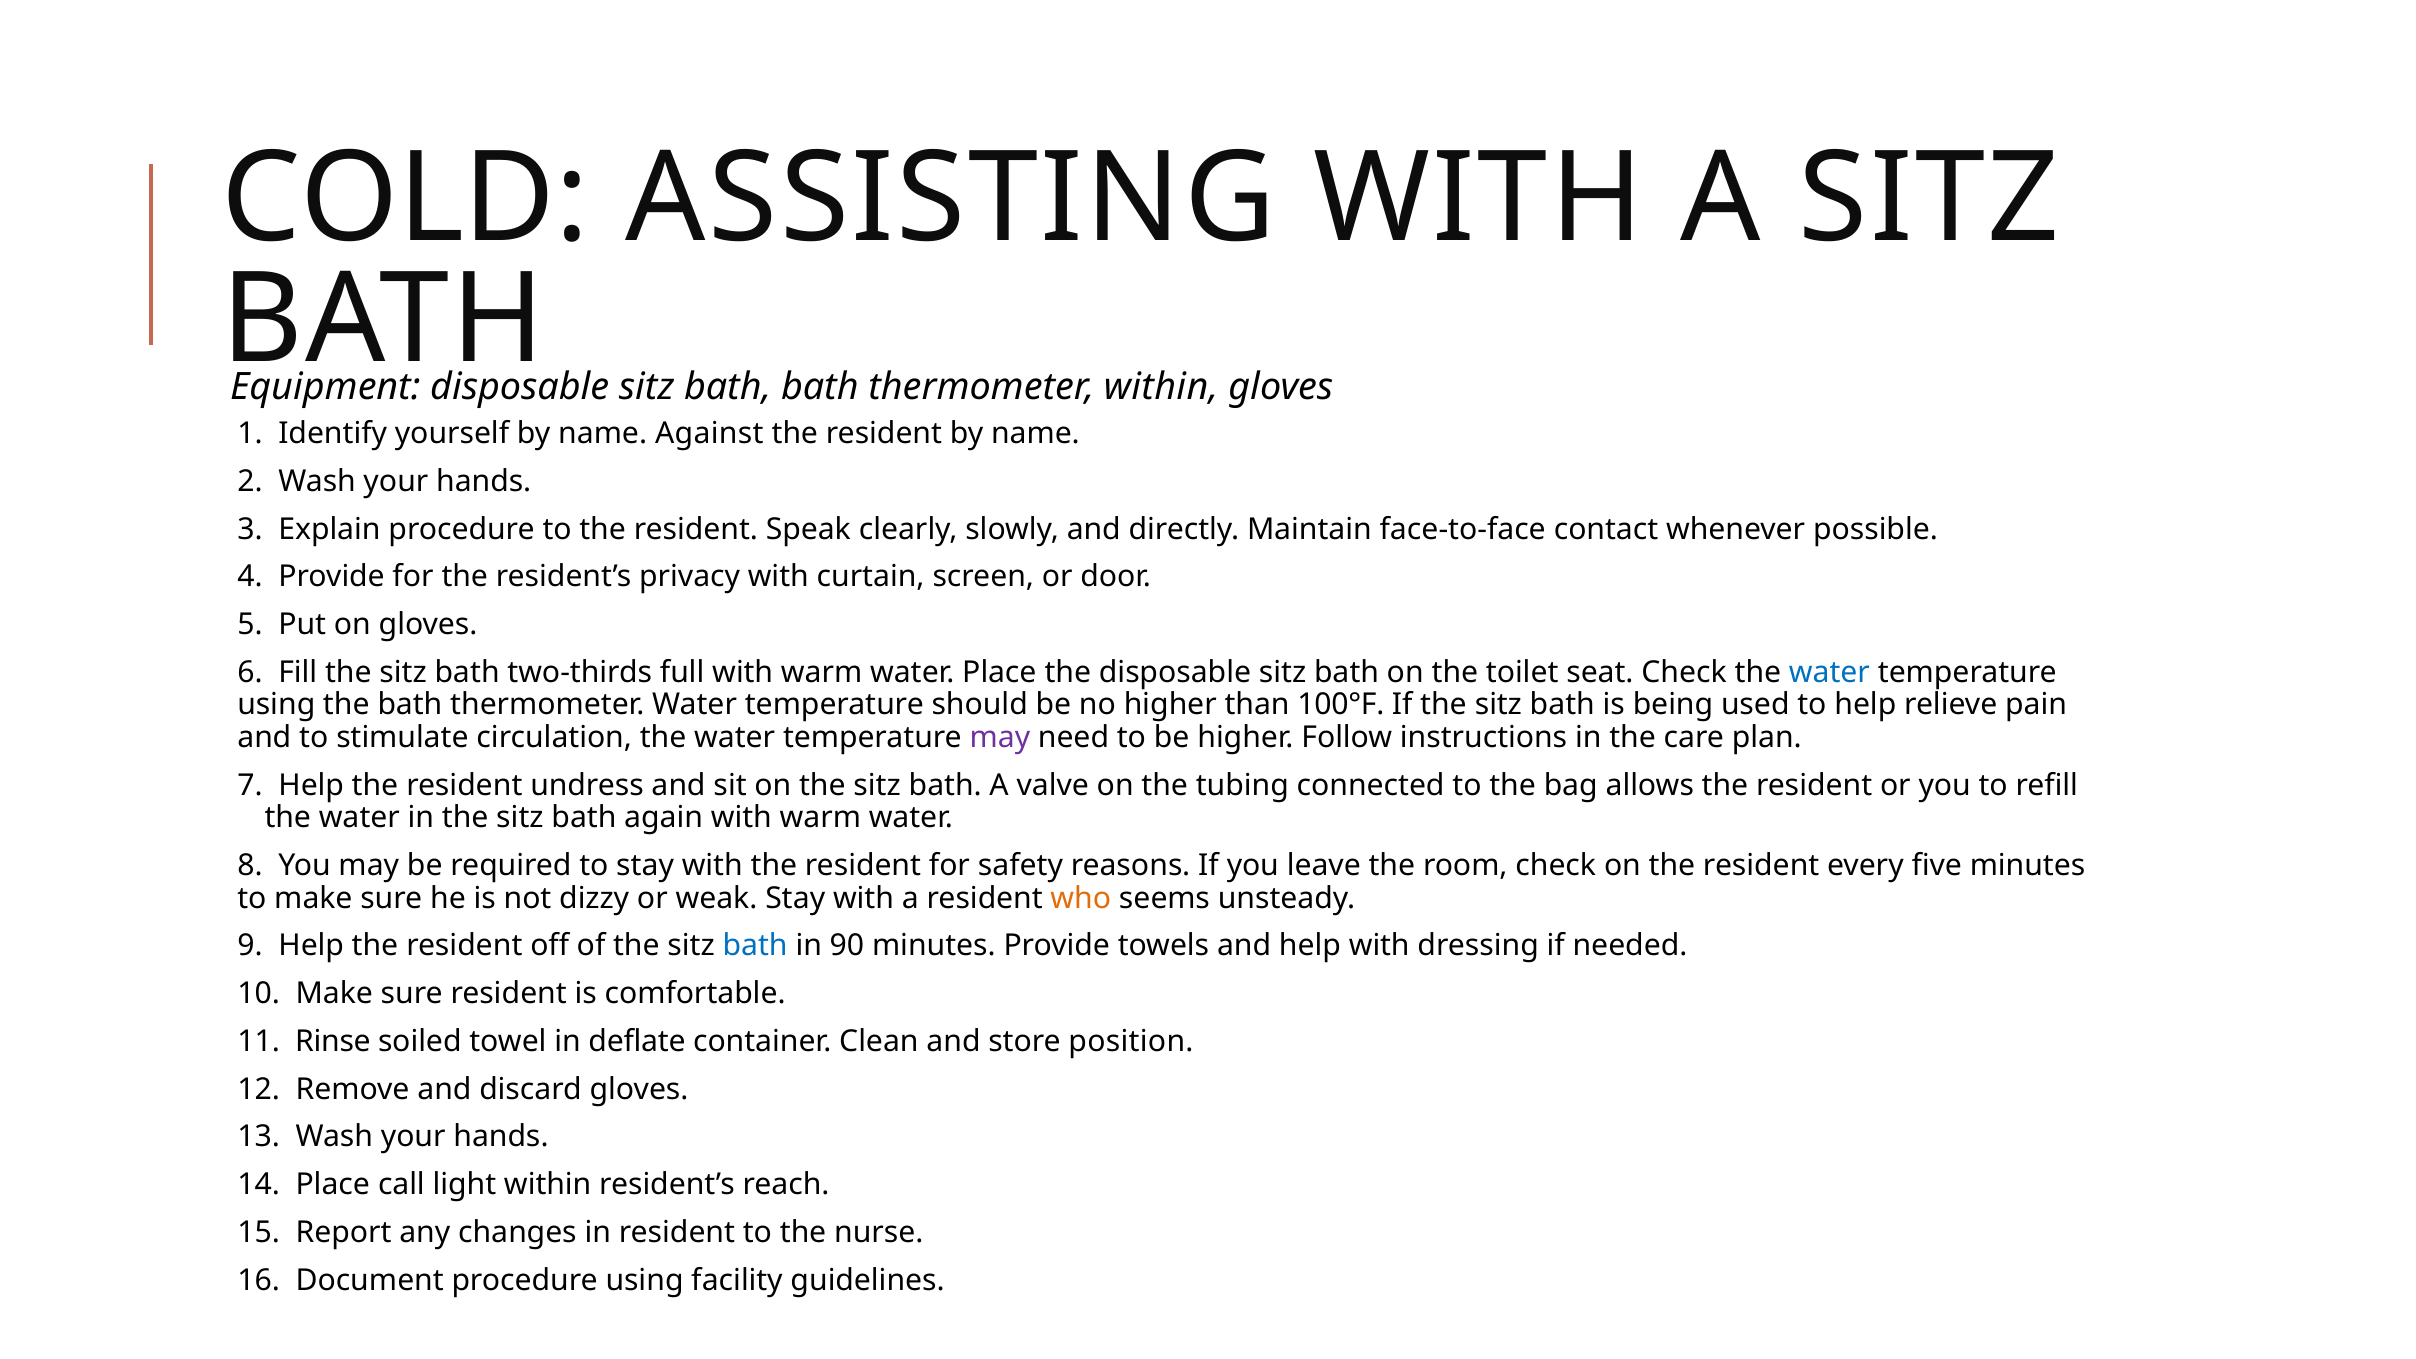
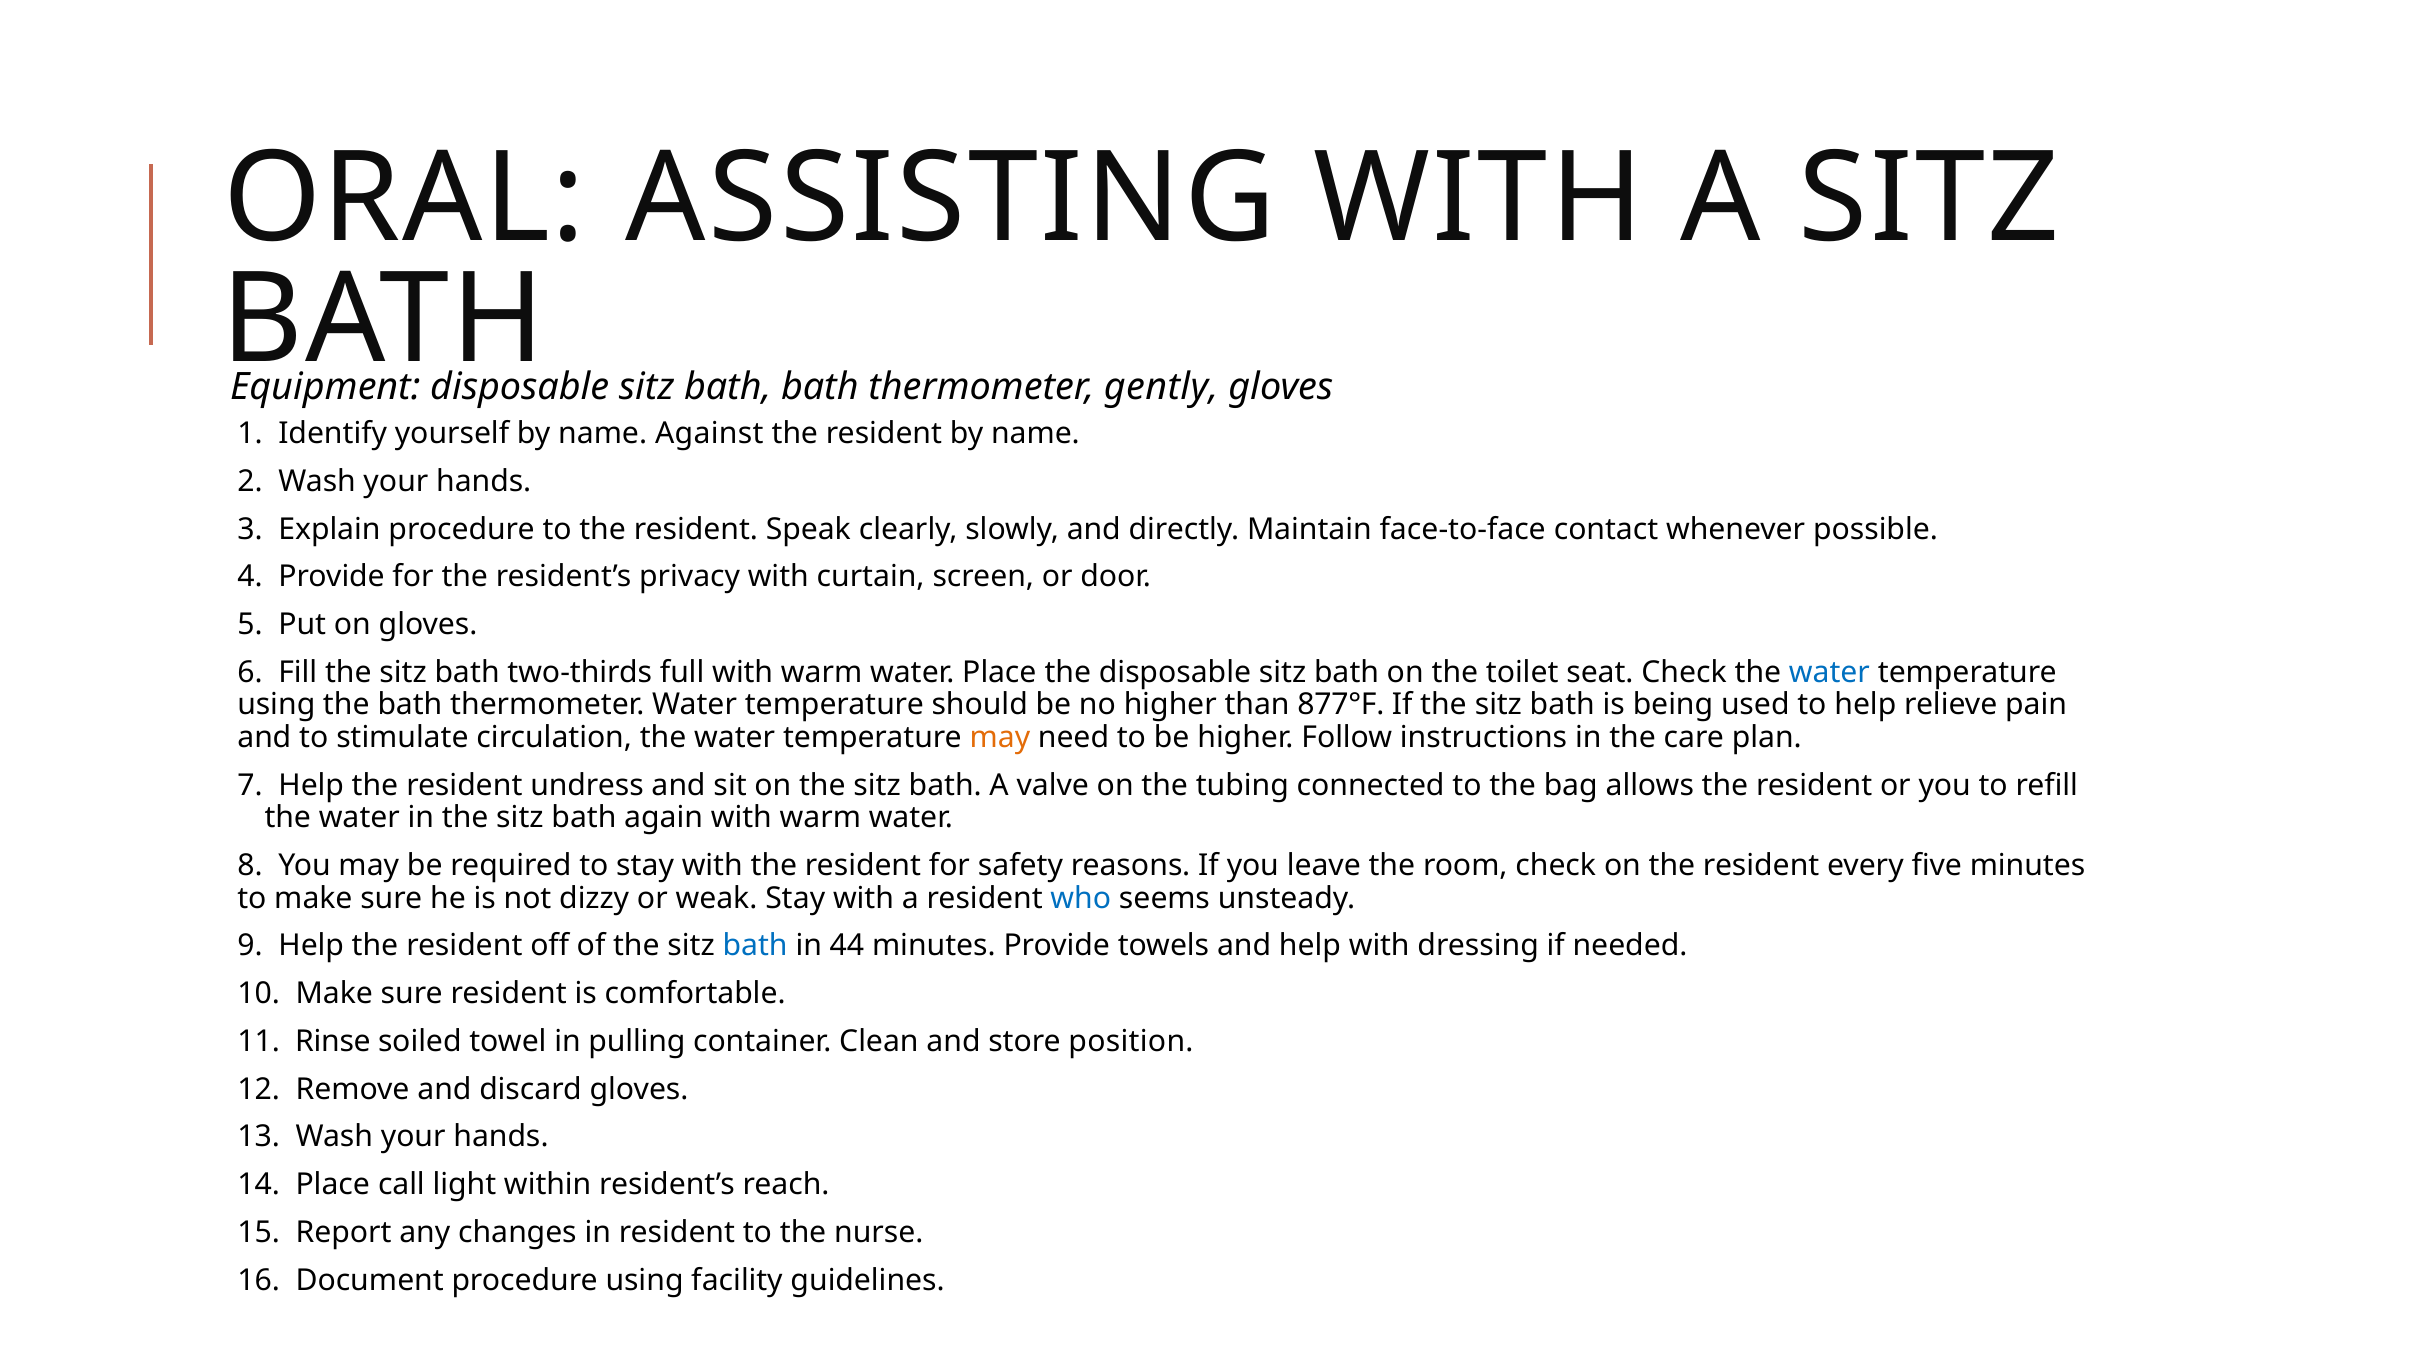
COLD: COLD -> ORAL
thermometer within: within -> gently
100°F: 100°F -> 877°F
may at (1000, 738) colour: purple -> orange
who colour: orange -> blue
90: 90 -> 44
deflate: deflate -> pulling
